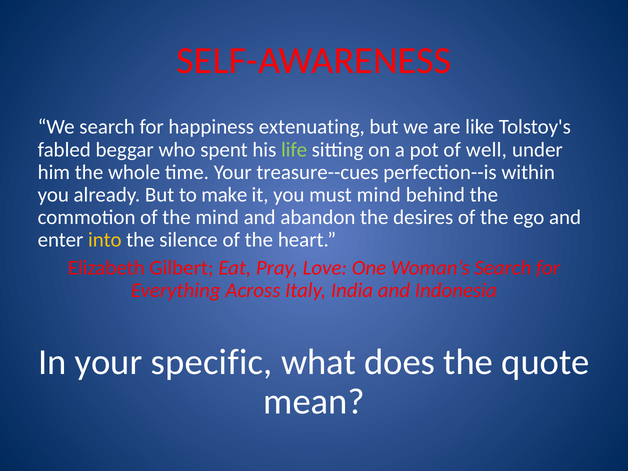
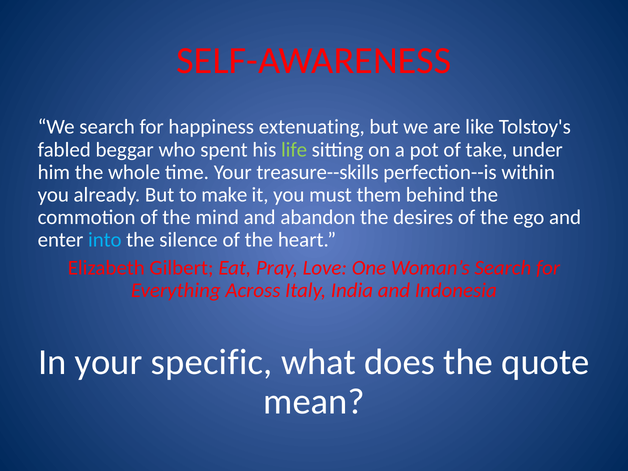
well: well -> take
treasure--cues: treasure--cues -> treasure--skills
must mind: mind -> them
into colour: yellow -> light blue
